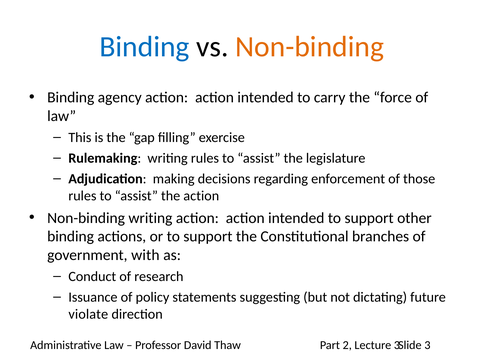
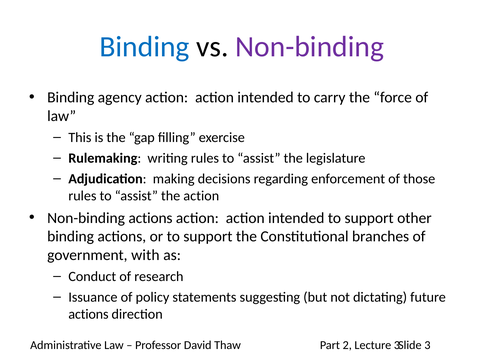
Non-binding at (310, 47) colour: orange -> purple
Non-binding writing: writing -> actions
violate at (88, 314): violate -> actions
